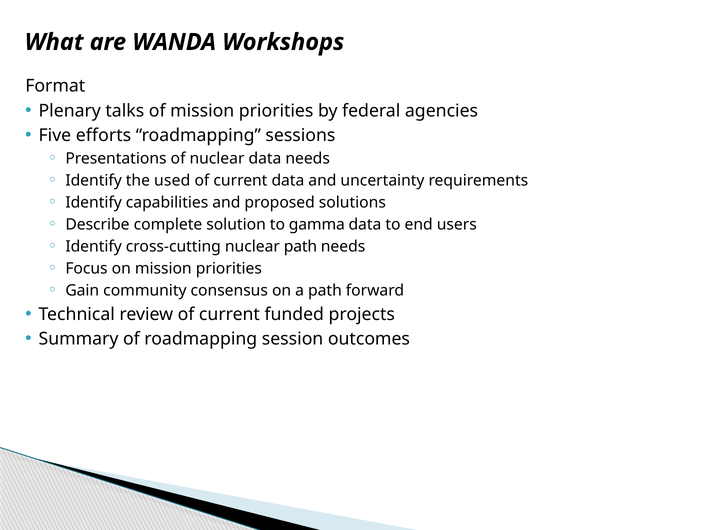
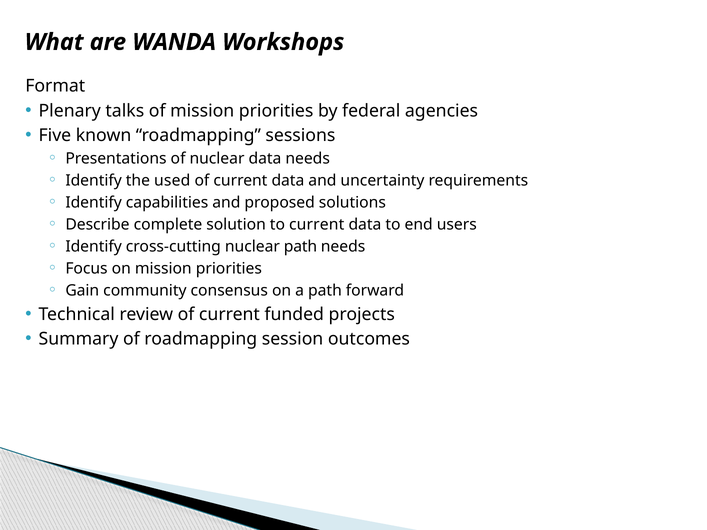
efforts: efforts -> known
to gamma: gamma -> current
